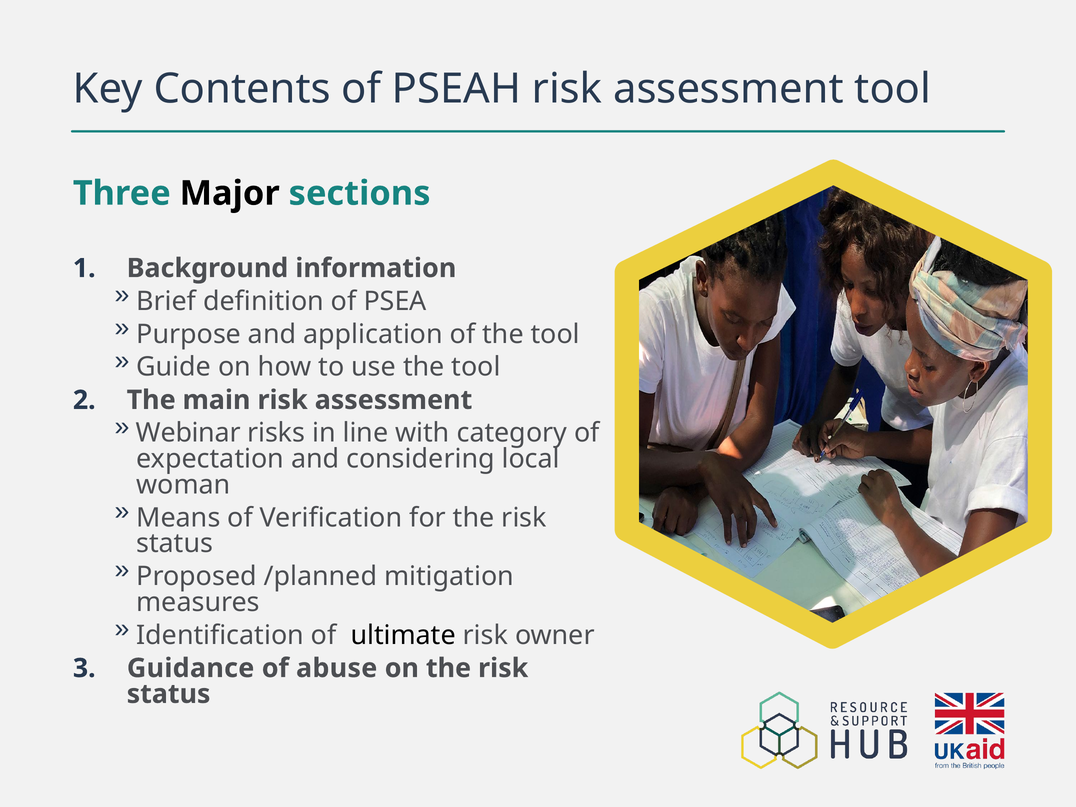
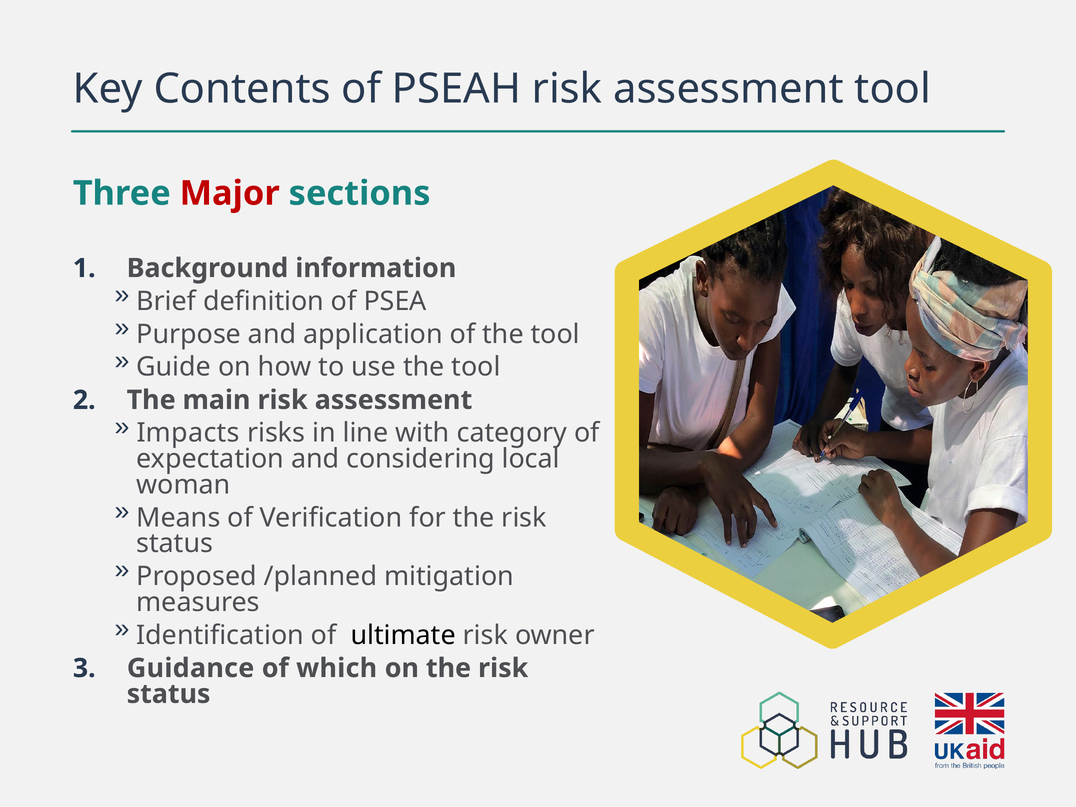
Major colour: black -> red
Webinar: Webinar -> Impacts
abuse: abuse -> which
